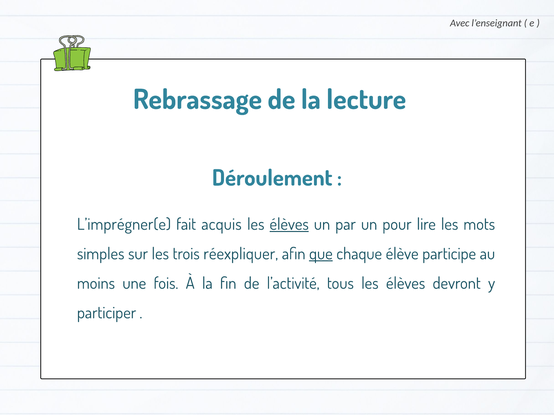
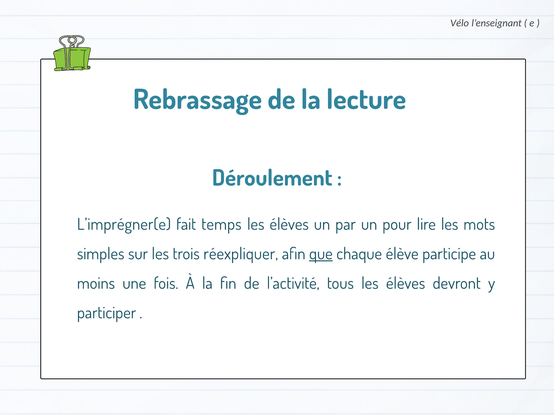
Avec: Avec -> Vélo
acquis: acquis -> temps
élèves at (289, 225) underline: present -> none
